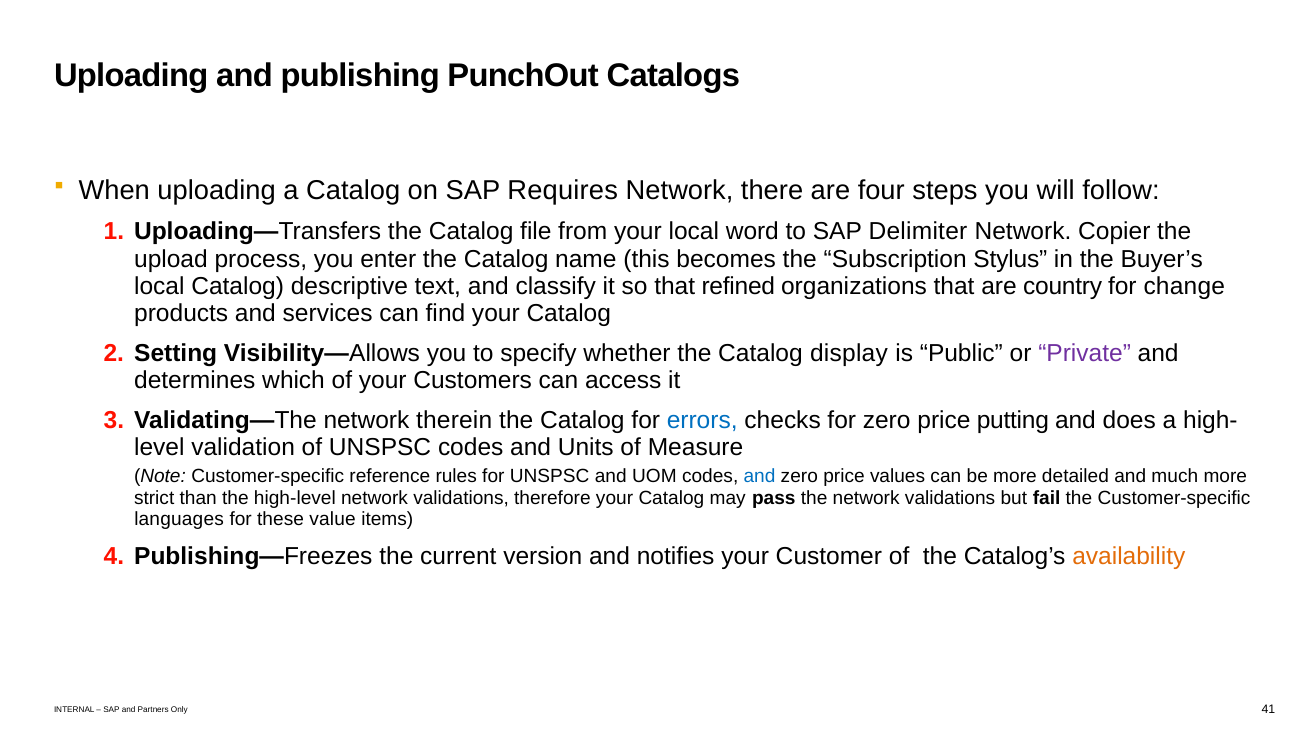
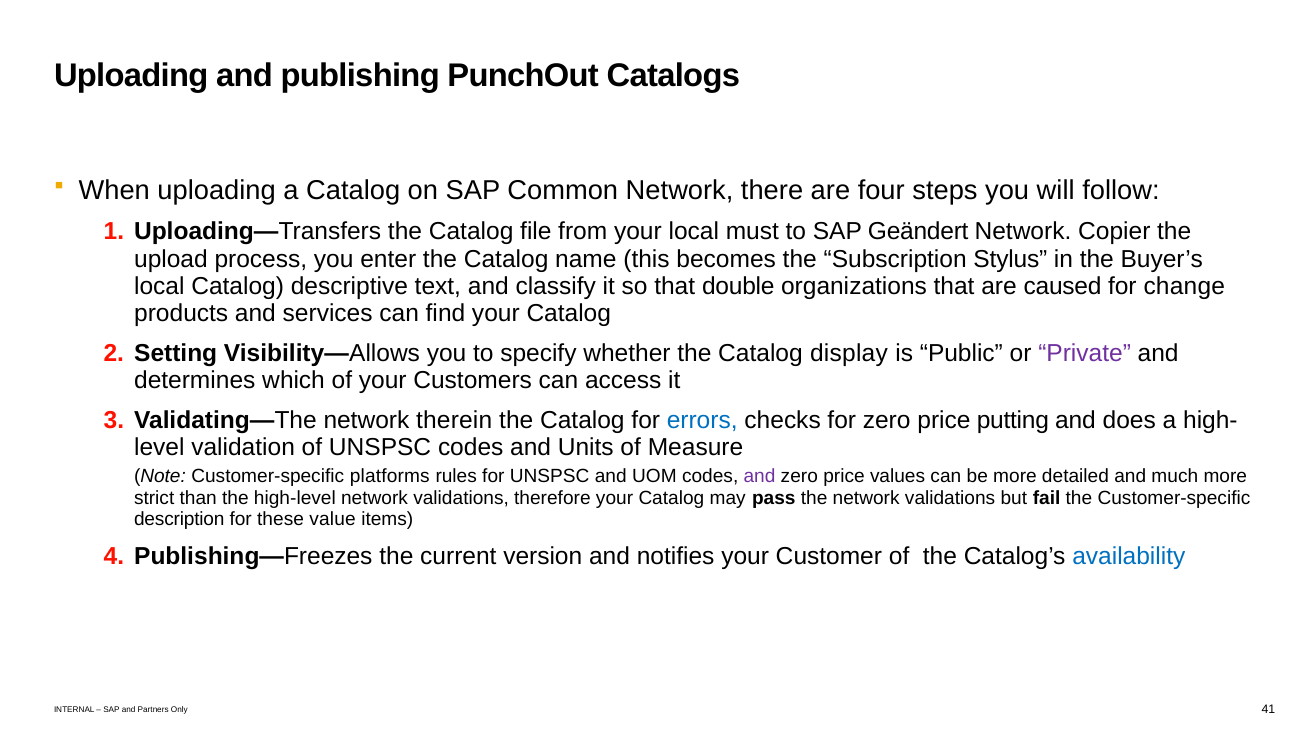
Requires: Requires -> Common
word: word -> must
Delimiter: Delimiter -> Geändert
refined: refined -> double
country: country -> caused
reference: reference -> platforms
and at (760, 476) colour: blue -> purple
languages: languages -> description
availability colour: orange -> blue
